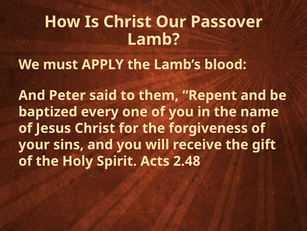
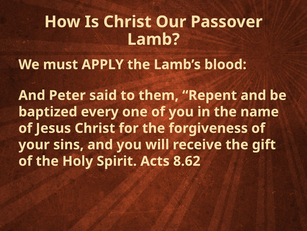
2.48: 2.48 -> 8.62
